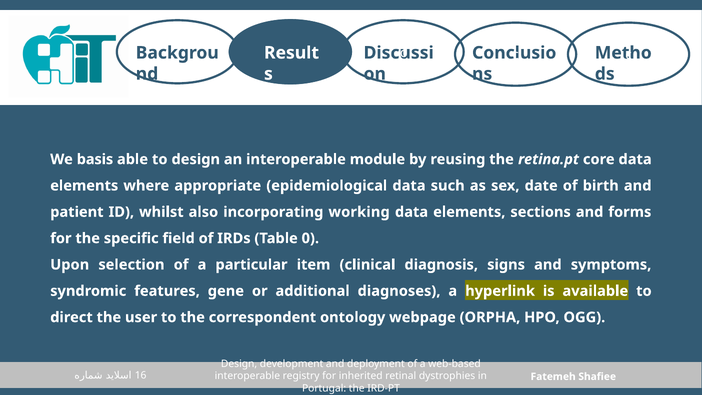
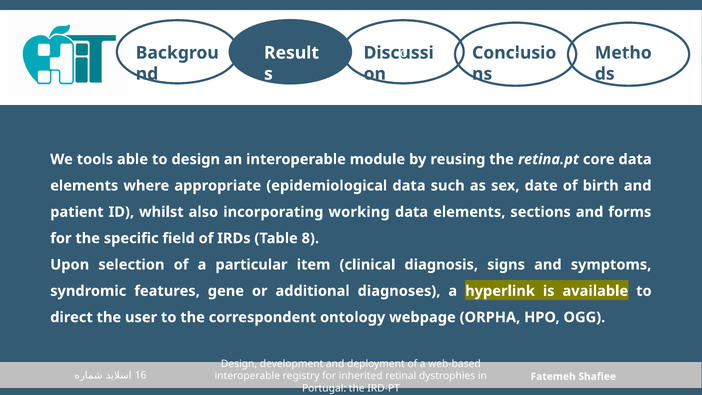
basis: basis -> tools
0: 0 -> 8
